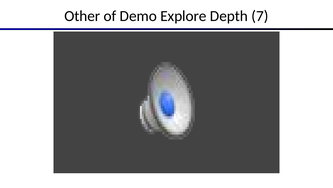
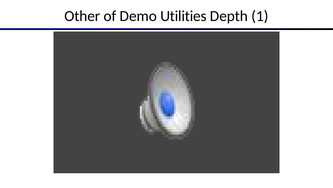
Explore: Explore -> Utilities
7: 7 -> 1
